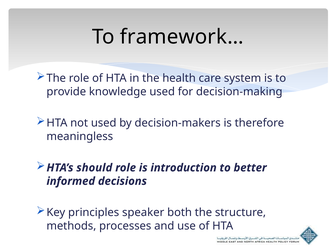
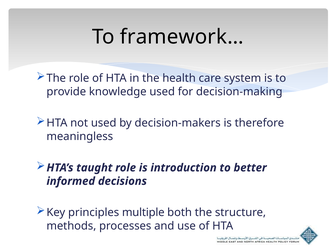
should: should -> taught
speaker: speaker -> multiple
